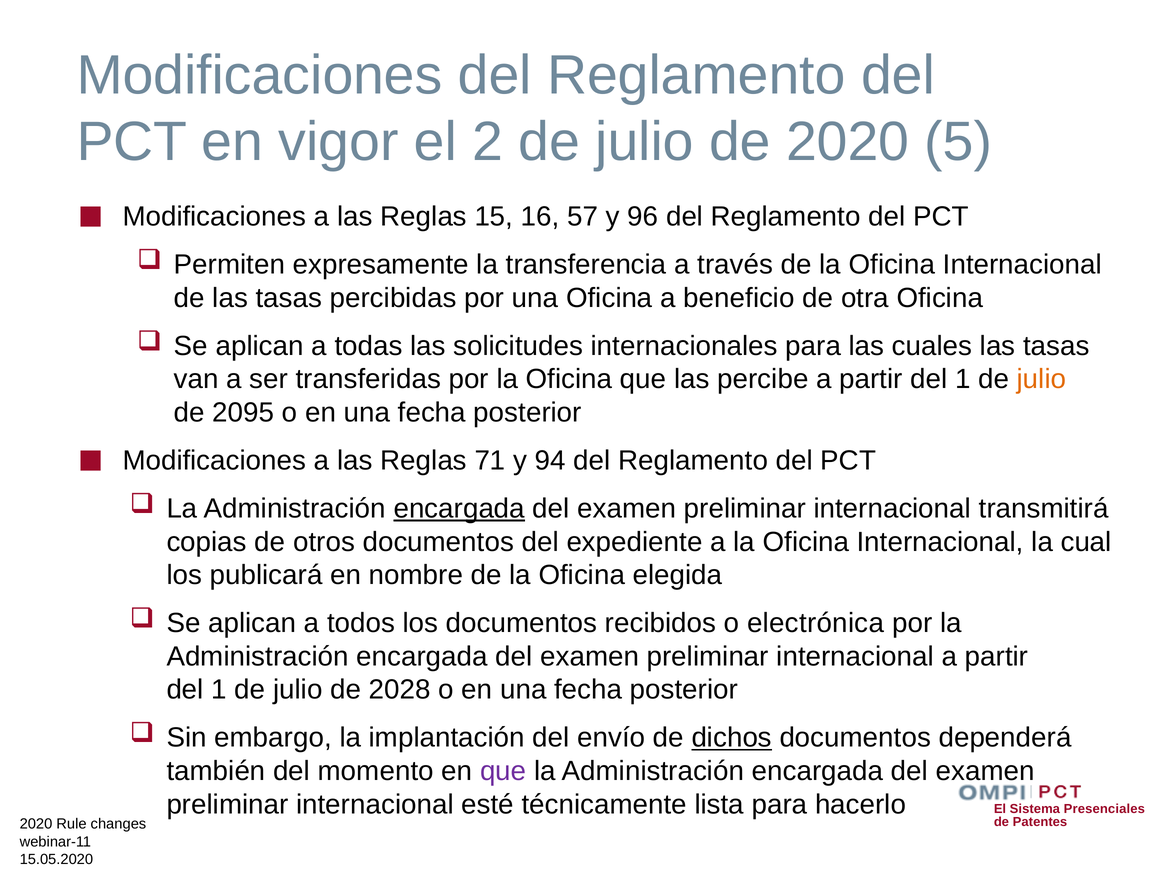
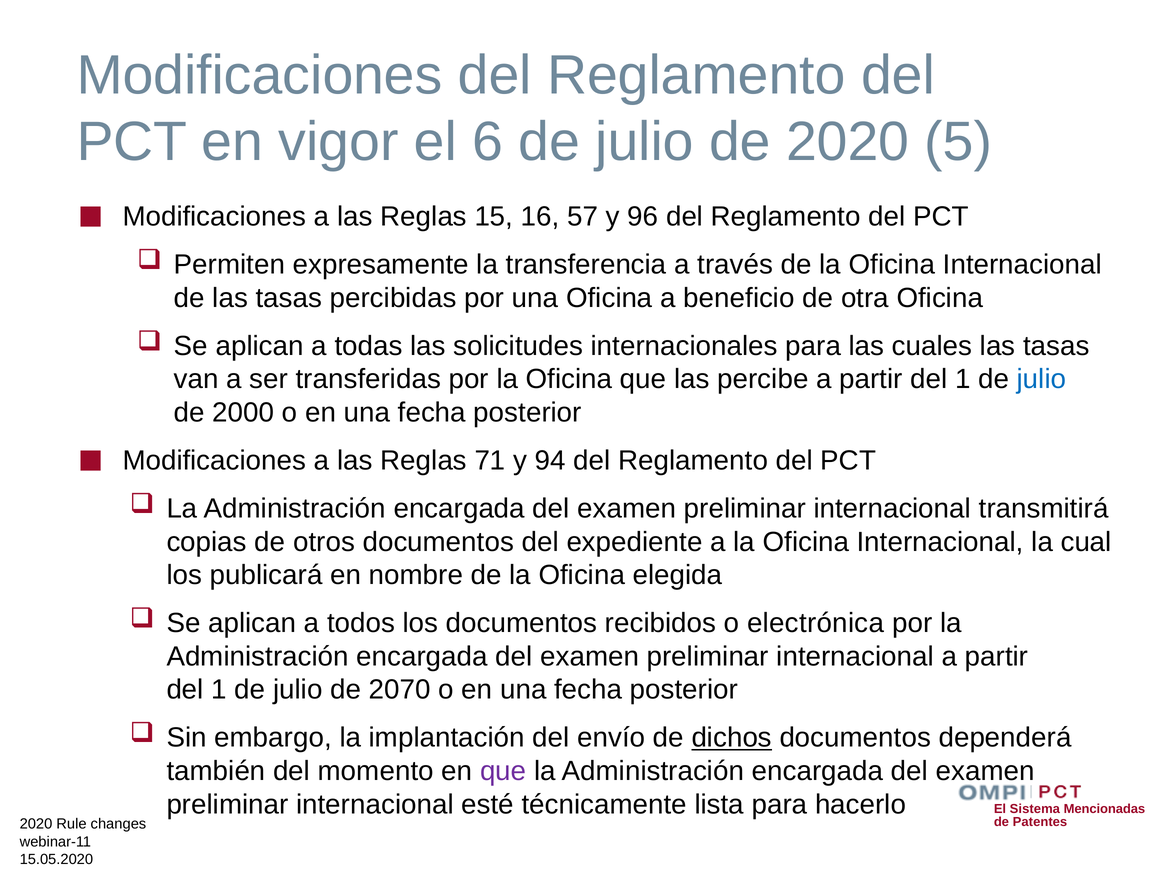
2: 2 -> 6
julio at (1042, 379) colour: orange -> blue
2095: 2095 -> 2000
encargada at (459, 509) underline: present -> none
2028: 2028 -> 2070
Presenciales: Presenciales -> Mencionadas
